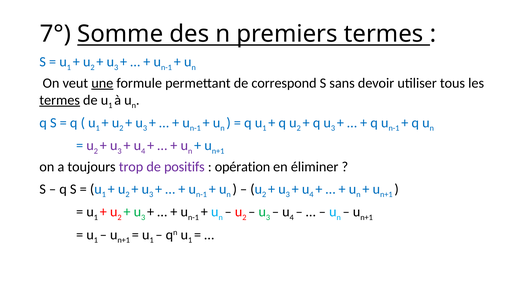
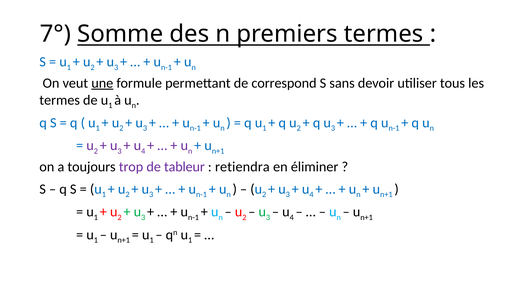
termes at (60, 100) underline: present -> none
positifs: positifs -> tableur
opération: opération -> retiendra
